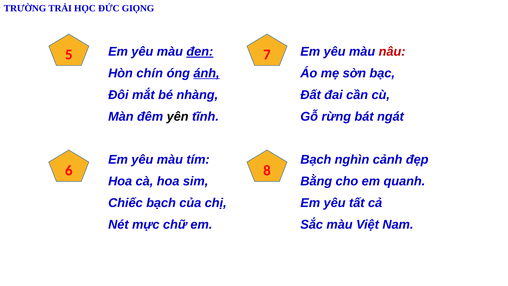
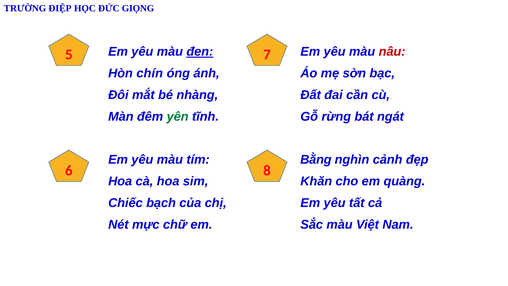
TRẢI: TRẢI -> ĐIỆP
ánh underline: present -> none
yên colour: black -> green
Bạch at (316, 160): Bạch -> Bằng
Bằng: Bằng -> Khăn
quanh: quanh -> quàng
